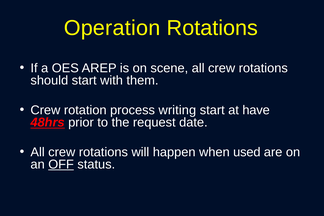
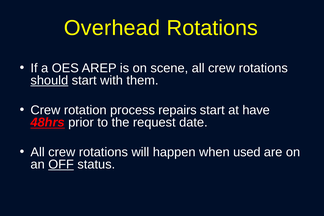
Operation: Operation -> Overhead
should underline: none -> present
writing: writing -> repairs
